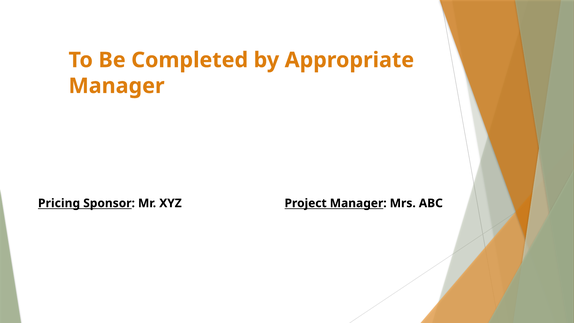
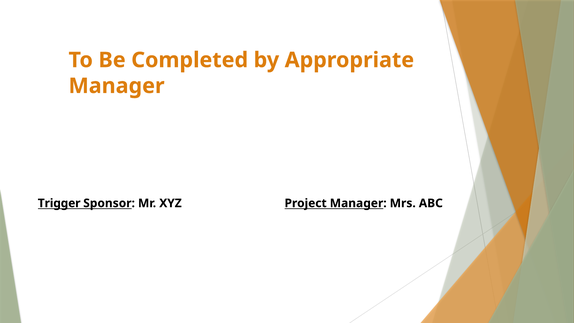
Pricing: Pricing -> Trigger
